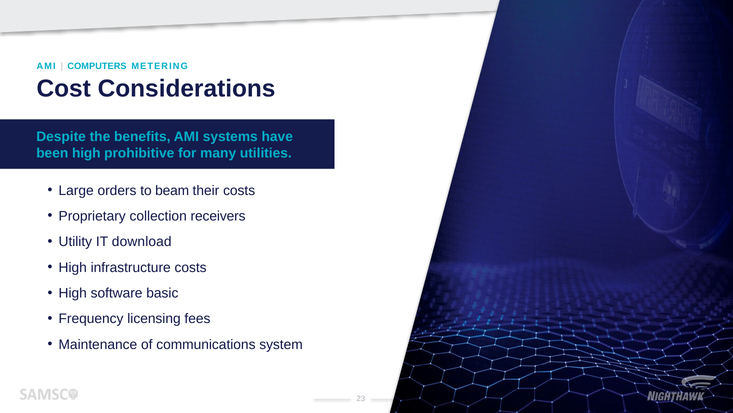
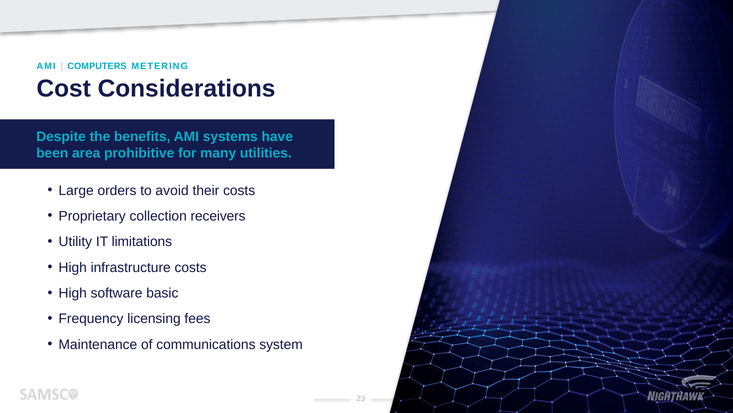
been high: high -> area
beam: beam -> avoid
download: download -> limitations
